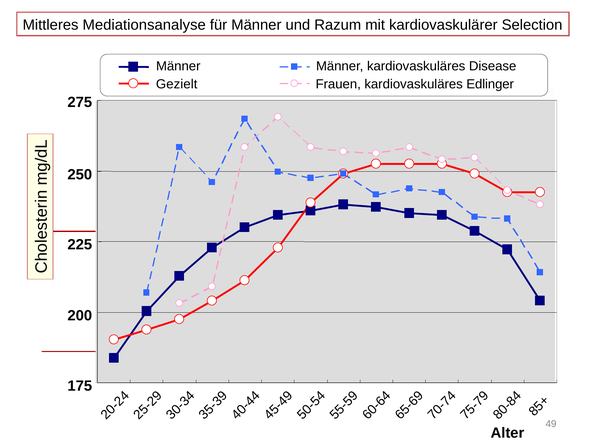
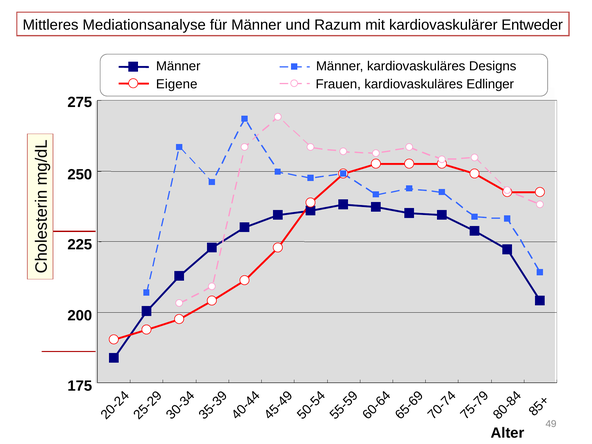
Selection: Selection -> Entweder
Disease: Disease -> Designs
Gezielt: Gezielt -> Eigene
